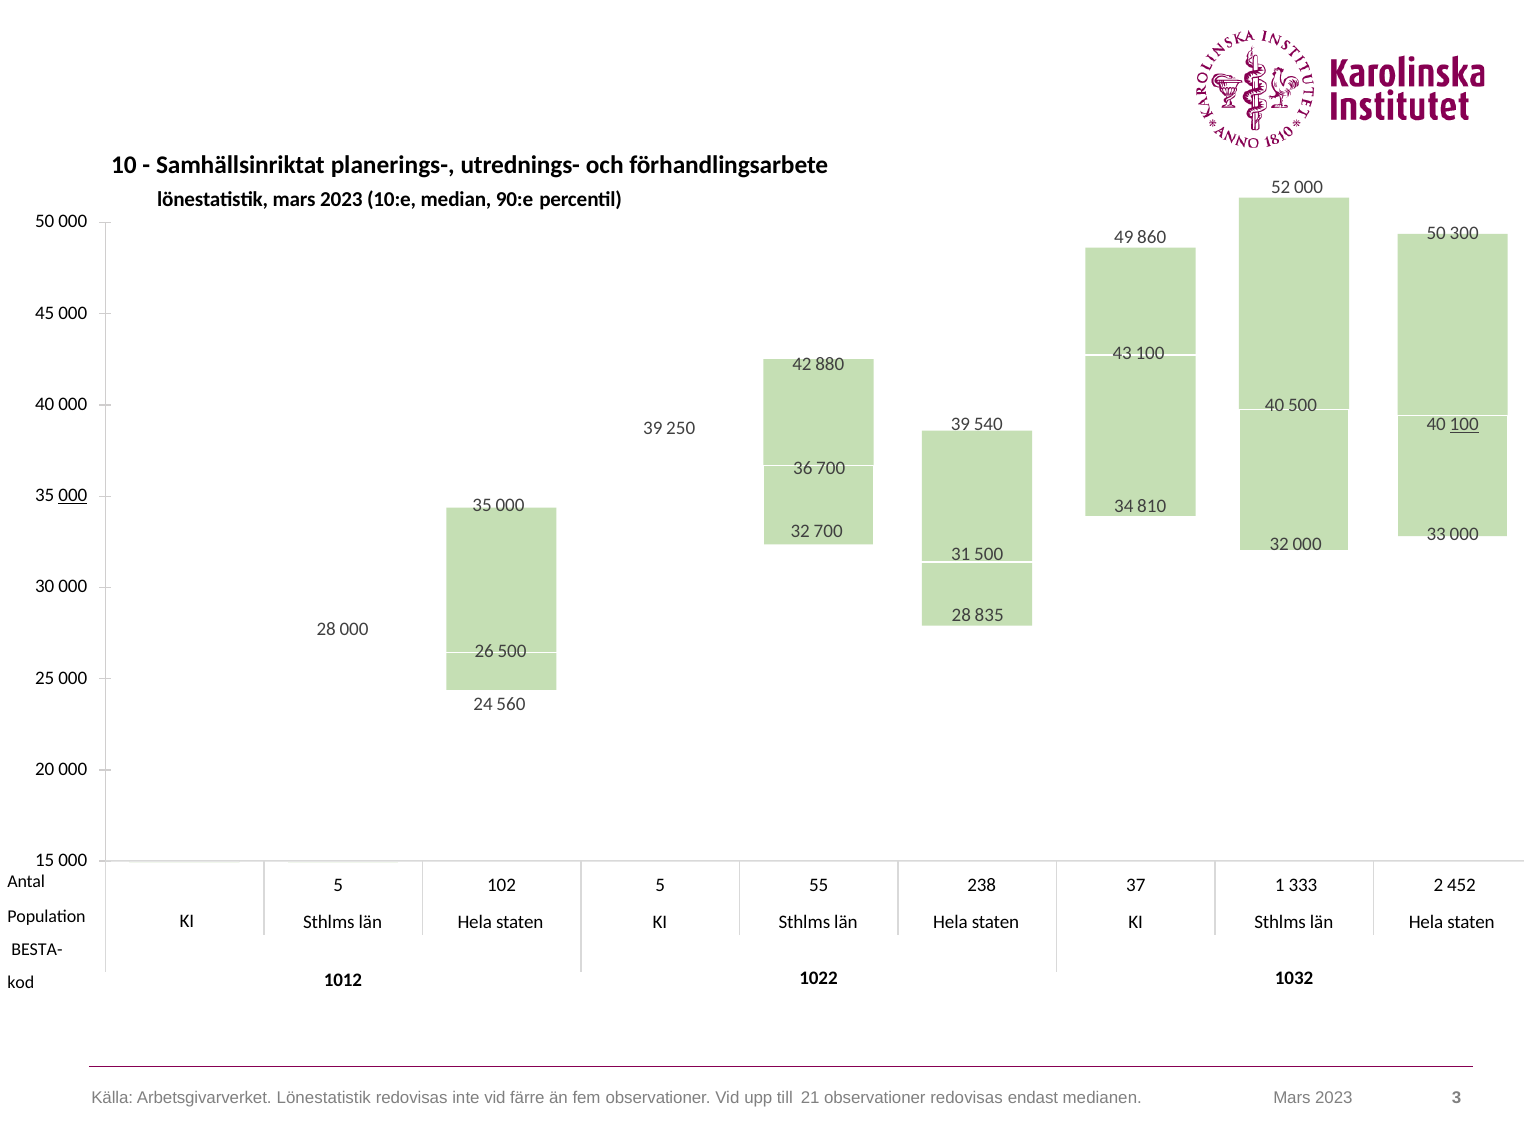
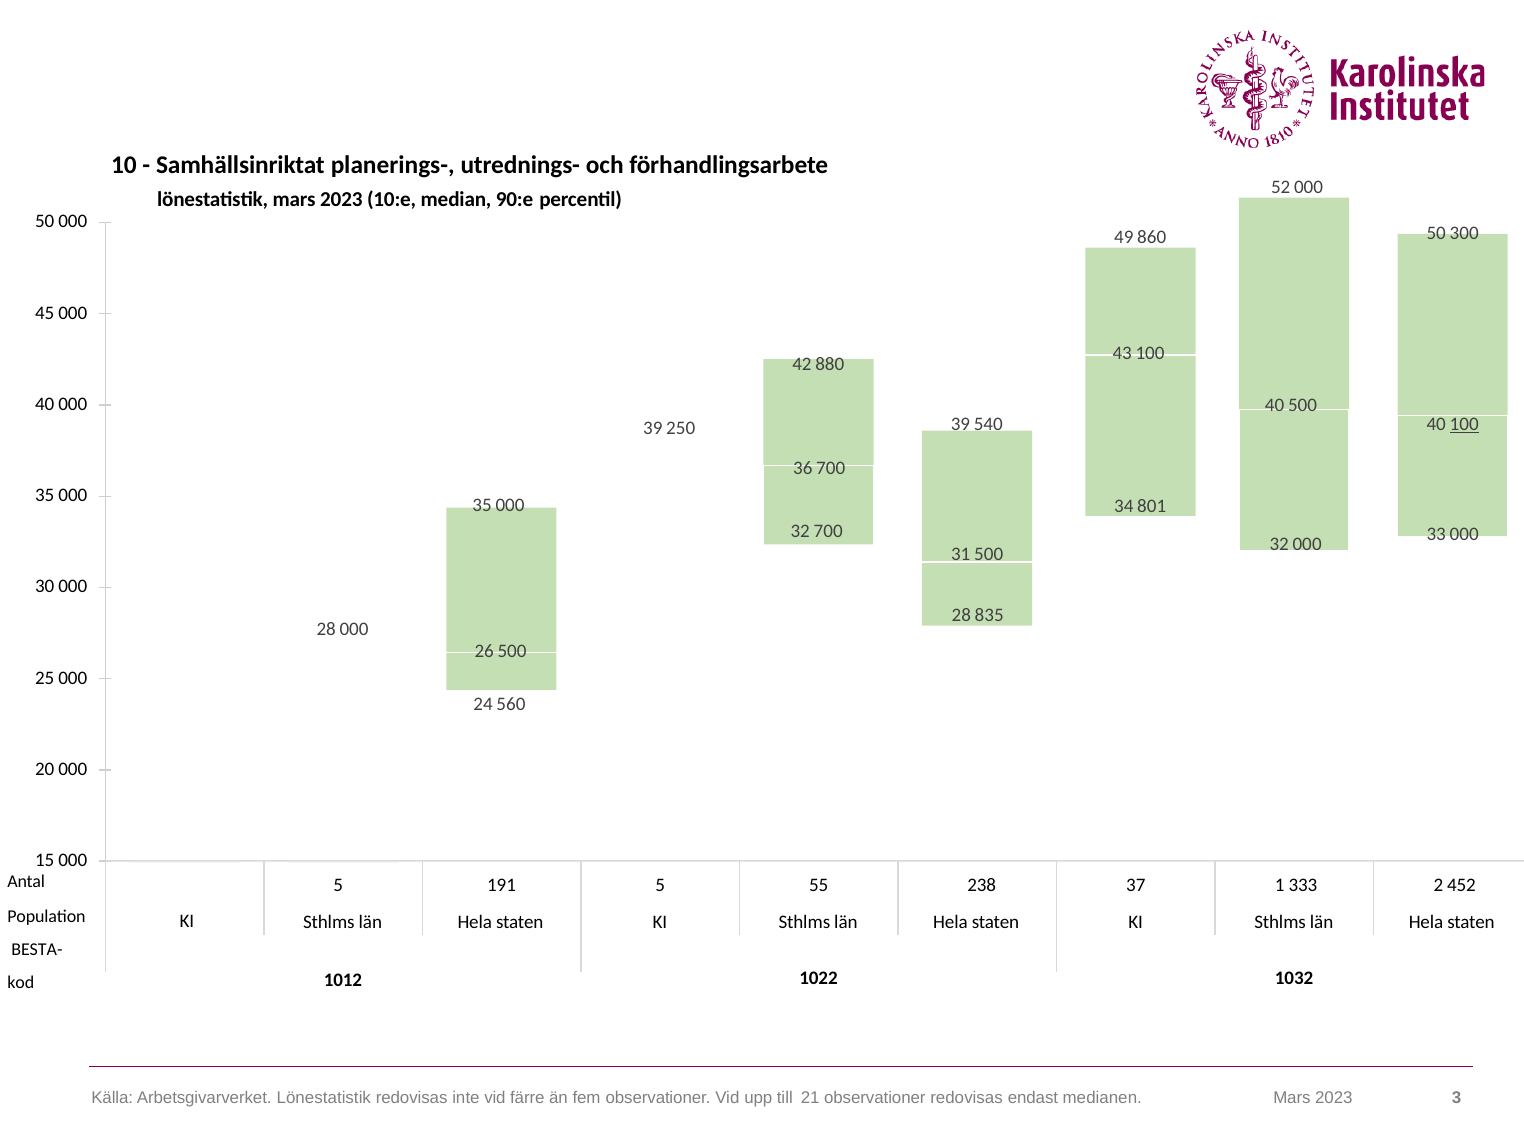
000 at (73, 495) underline: present -> none
810: 810 -> 801
102: 102 -> 191
